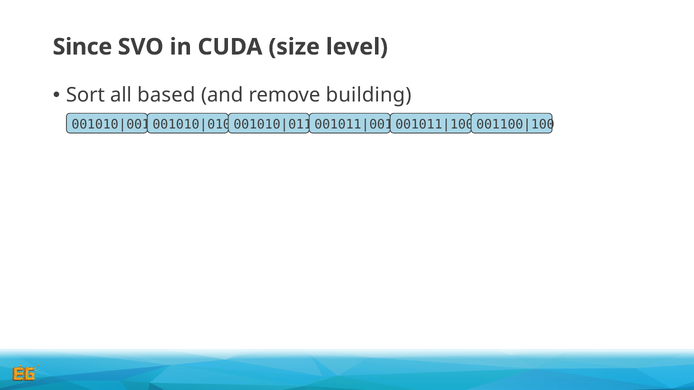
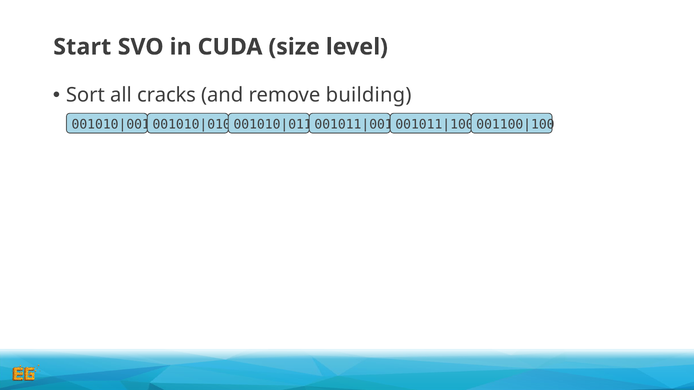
Since: Since -> Start
based: based -> cracks
